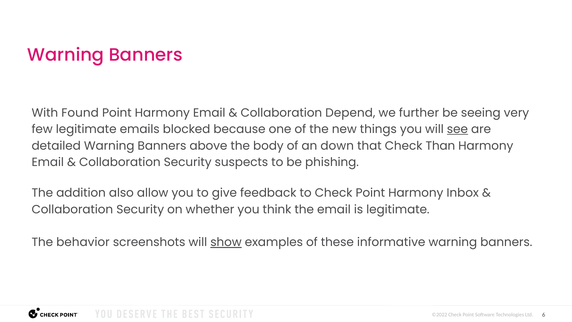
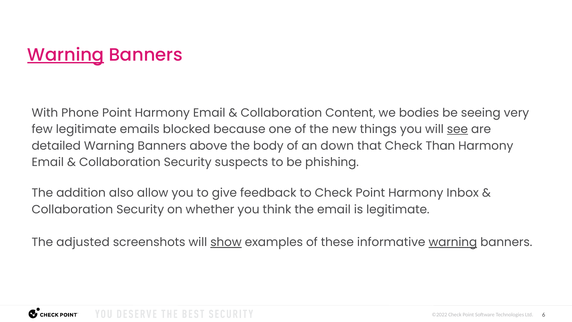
Warning at (66, 55) underline: none -> present
Found: Found -> Phone
Depend: Depend -> Content
further: further -> bodies
behavior: behavior -> adjusted
warning at (453, 242) underline: none -> present
